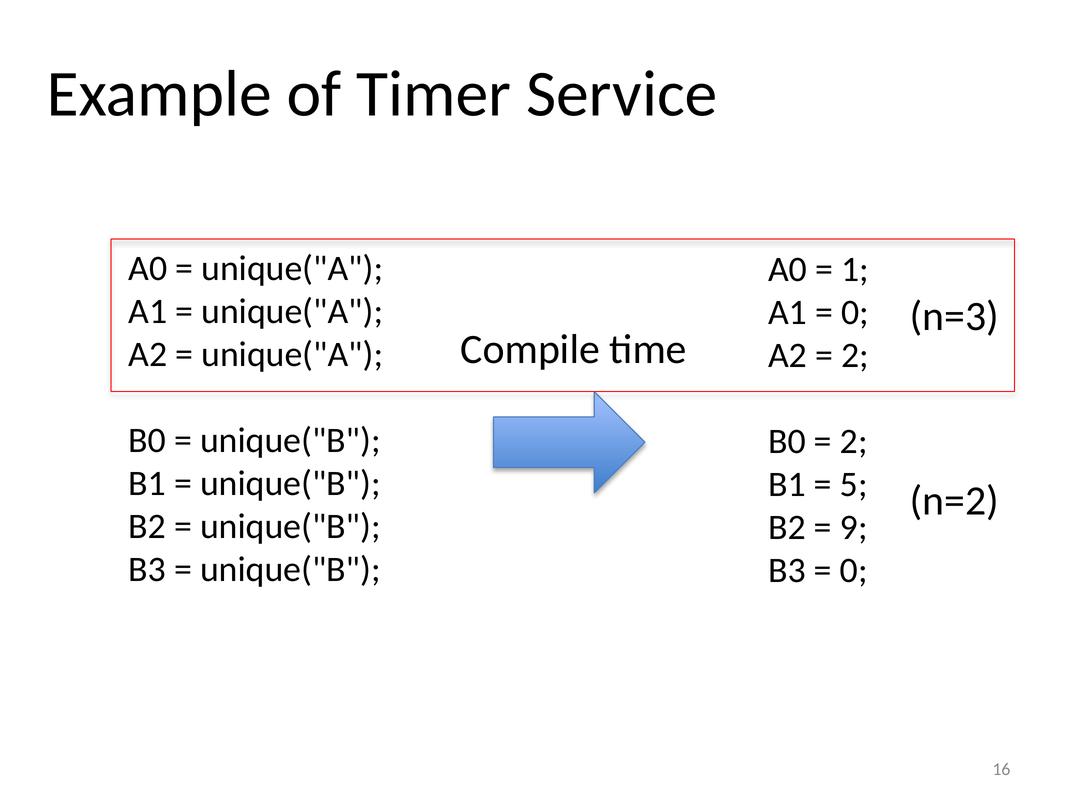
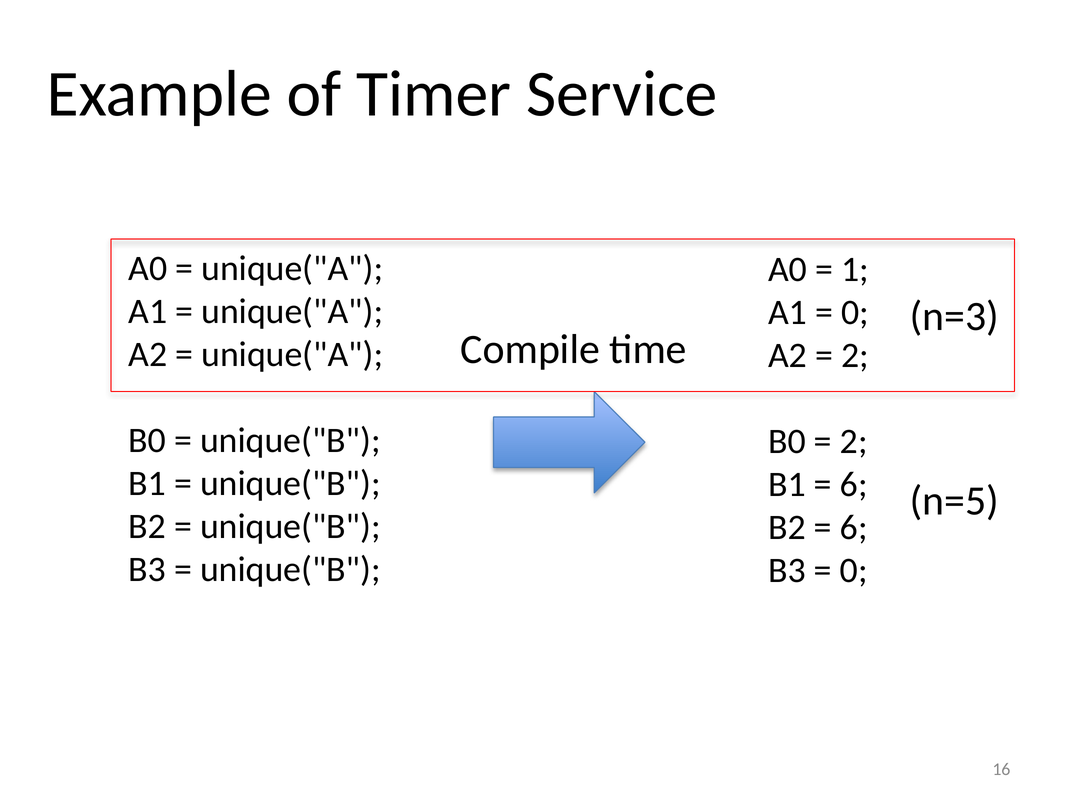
5 at (854, 484): 5 -> 6
n=2: n=2 -> n=5
9 at (854, 527): 9 -> 6
